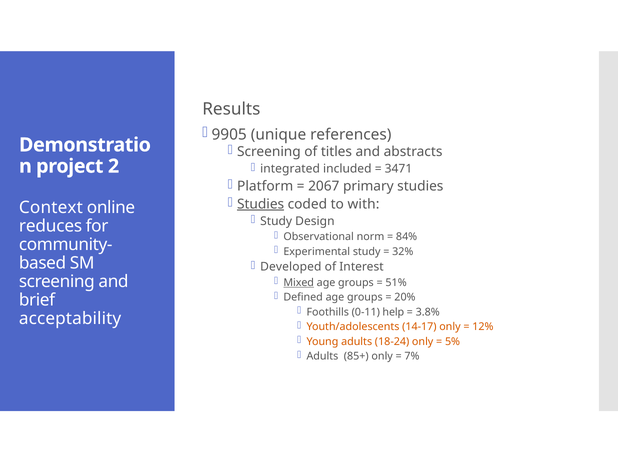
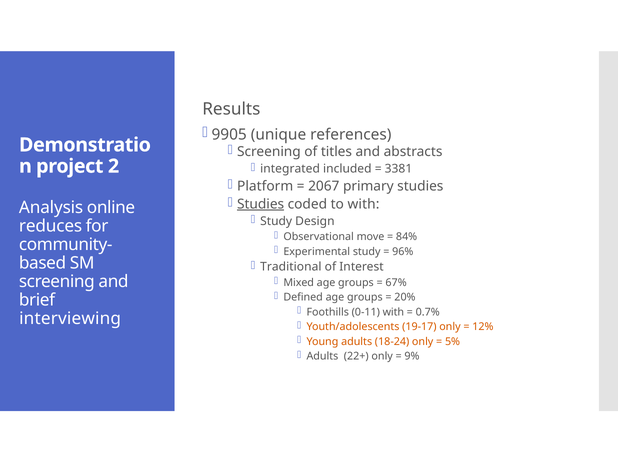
3471: 3471 -> 3381
Context: Context -> Analysis
norm: norm -> move
32%: 32% -> 96%
Developed: Developed -> Traditional
Mixed underline: present -> none
51%: 51% -> 67%
0-11 help: help -> with
3.8%: 3.8% -> 0.7%
acceptability: acceptability -> interviewing
14-17: 14-17 -> 19-17
85+: 85+ -> 22+
7%: 7% -> 9%
